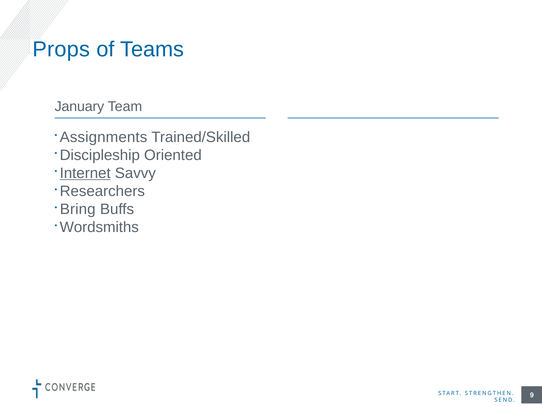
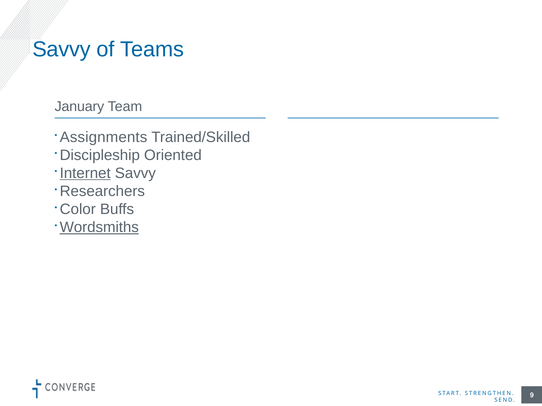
Props at (61, 50): Props -> Savvy
Bring: Bring -> Color
Wordsmiths underline: none -> present
